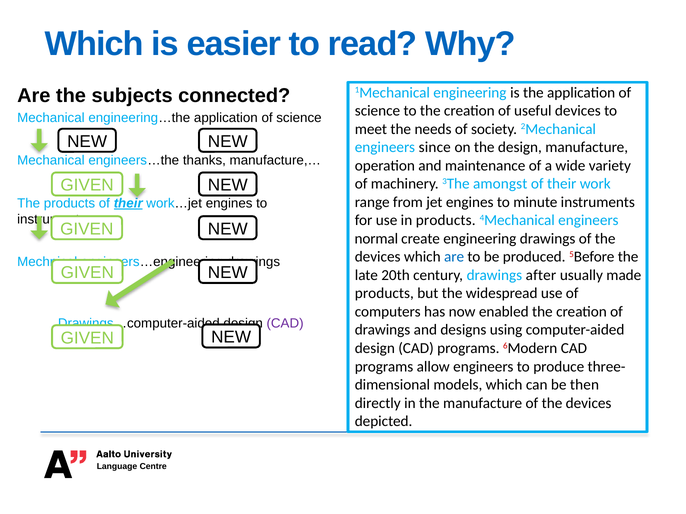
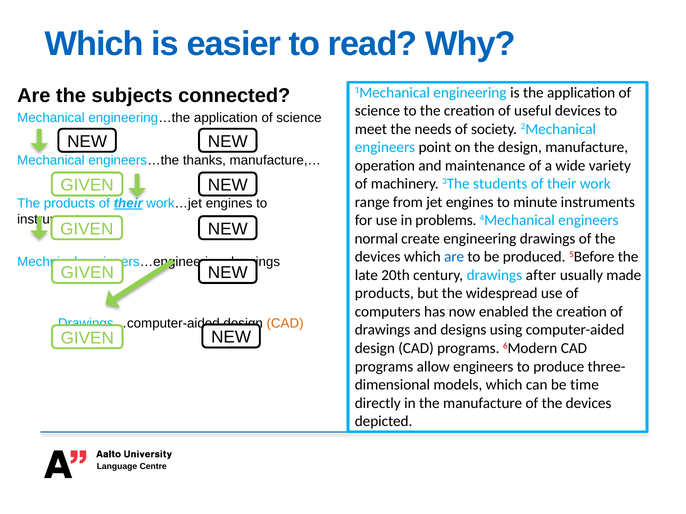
since: since -> point
amongst: amongst -> students
in products: products -> problems
CAD at (285, 323) colour: purple -> orange
then: then -> time
